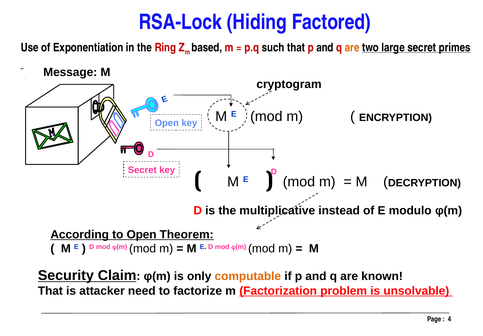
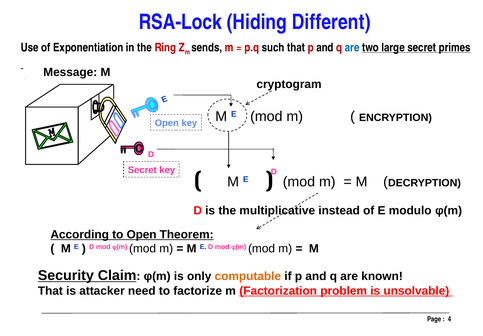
Factored: Factored -> Different
based: based -> sends
are at (352, 48) colour: orange -> blue
